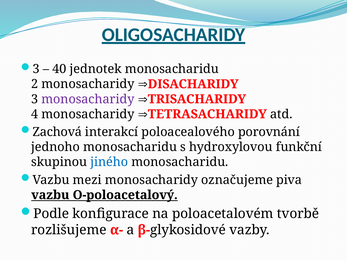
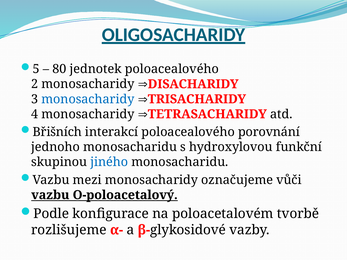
3 at (36, 69): 3 -> 5
40: 40 -> 80
jednotek monosacharidu: monosacharidu -> poloacealového
monosacharidy at (88, 99) colour: purple -> blue
Zachová: Zachová -> Břišních
piva: piva -> vůči
